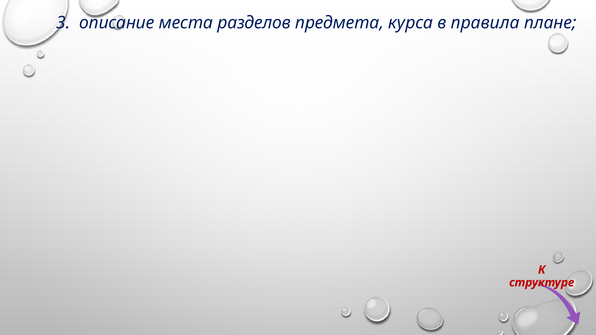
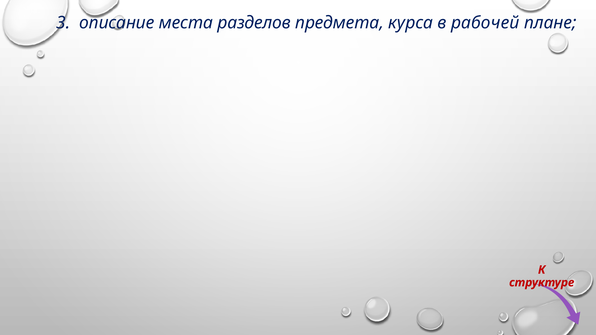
правила: правила -> рабочей
